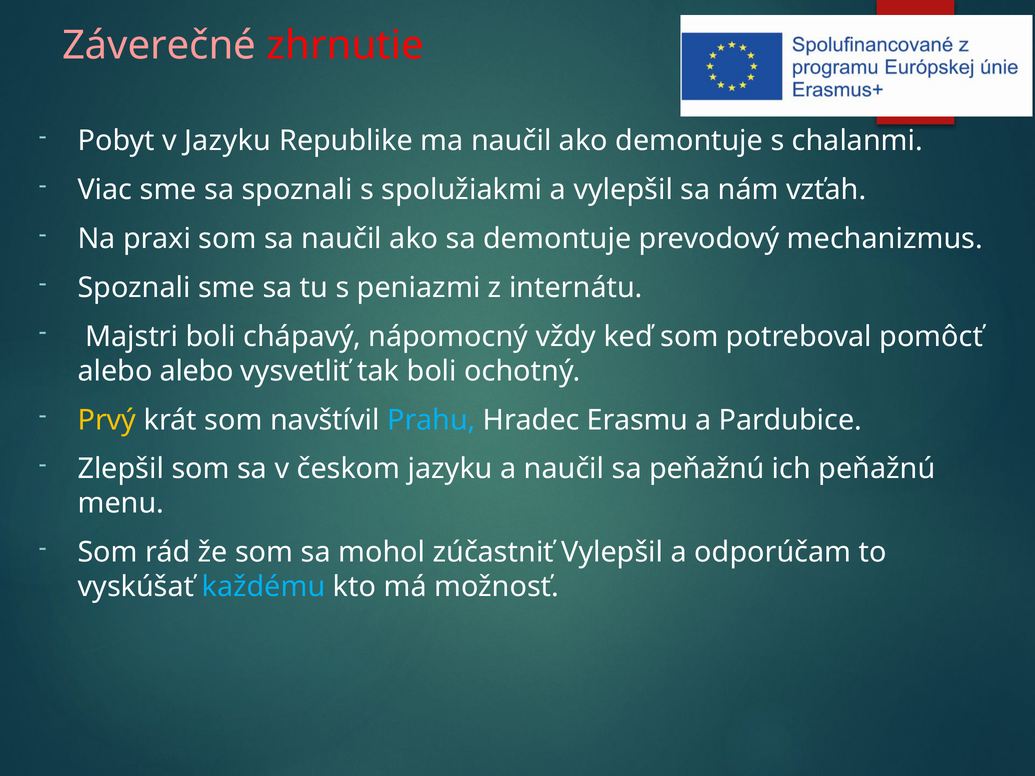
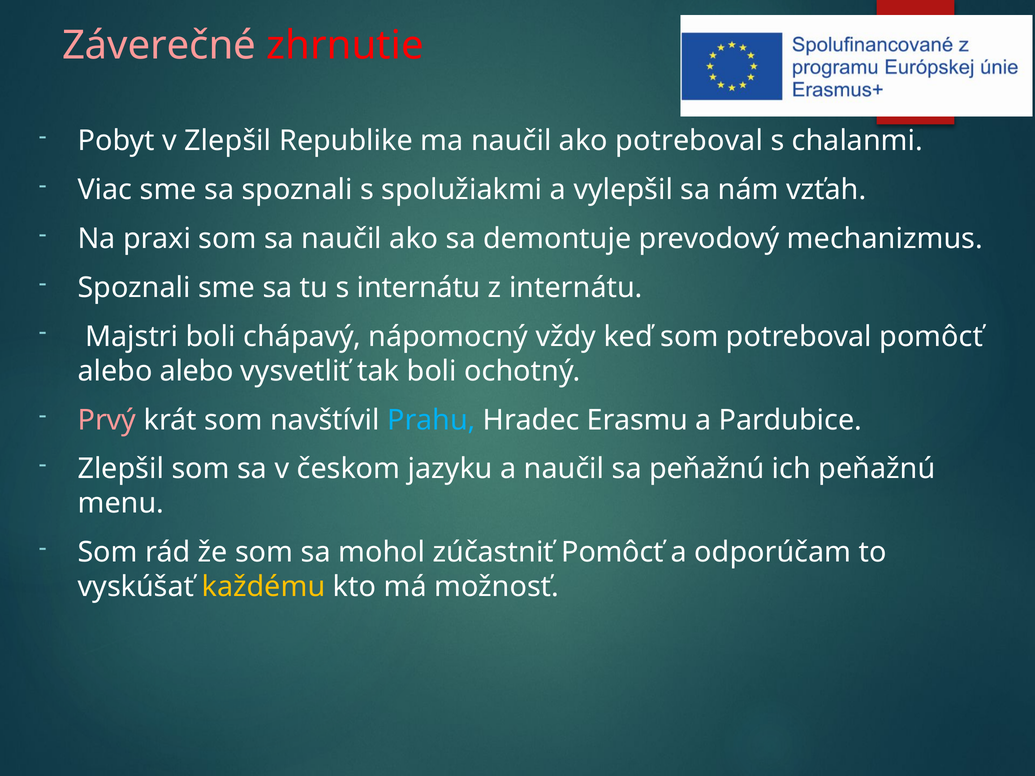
v Jazyku: Jazyku -> Zlepšil
ako demontuje: demontuje -> potreboval
s peniazmi: peniazmi -> internátu
Prvý colour: yellow -> pink
zúčastniť Vylepšil: Vylepšil -> Pomôcť
každému colour: light blue -> yellow
